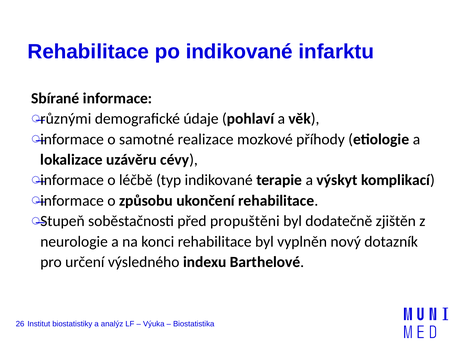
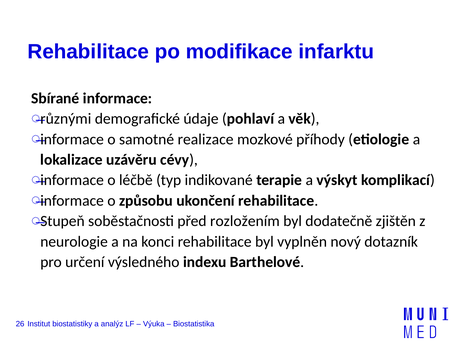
po indikované: indikované -> modifikace
propuštěni: propuštěni -> rozložením
